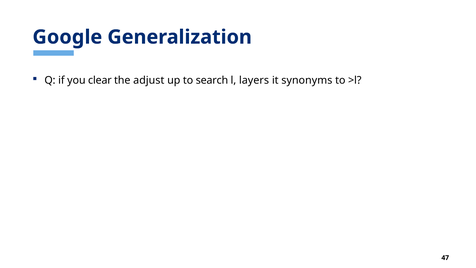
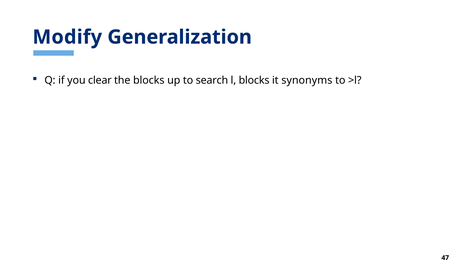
Google: Google -> Modify
the adjust: adjust -> blocks
l layers: layers -> blocks
